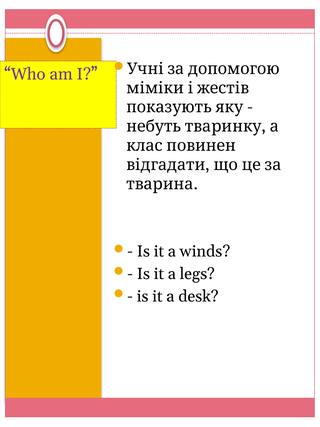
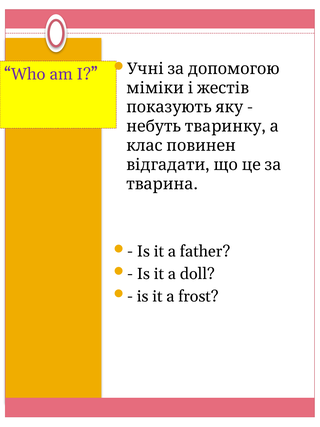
winds: winds -> father
legs: legs -> doll
desk: desk -> frost
